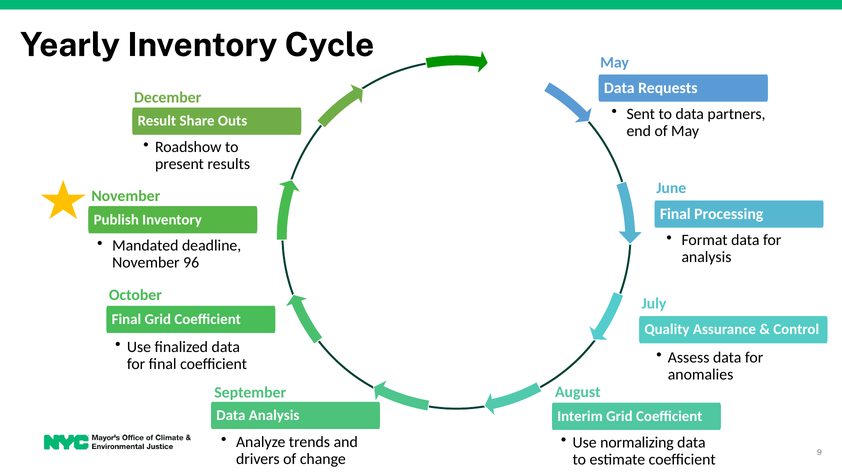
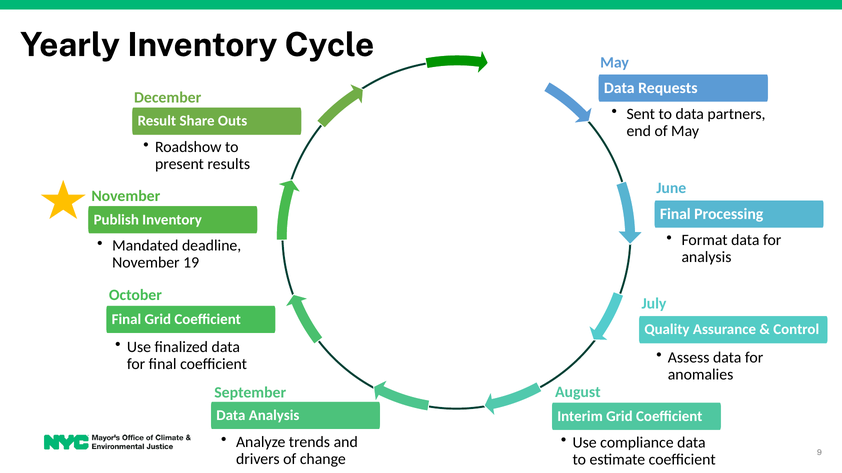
96: 96 -> 19
normalizing: normalizing -> compliance
